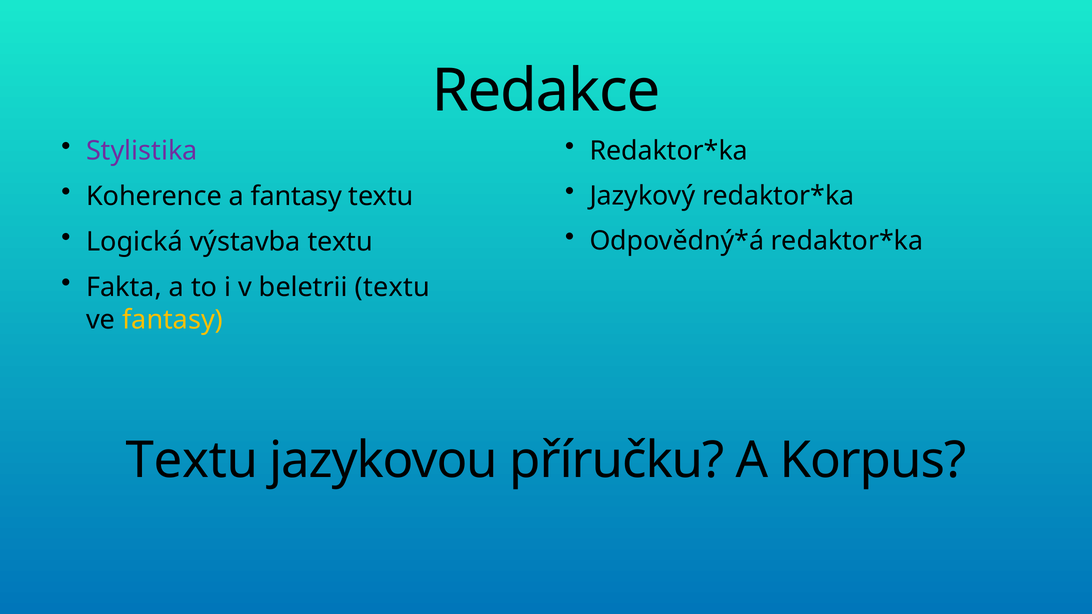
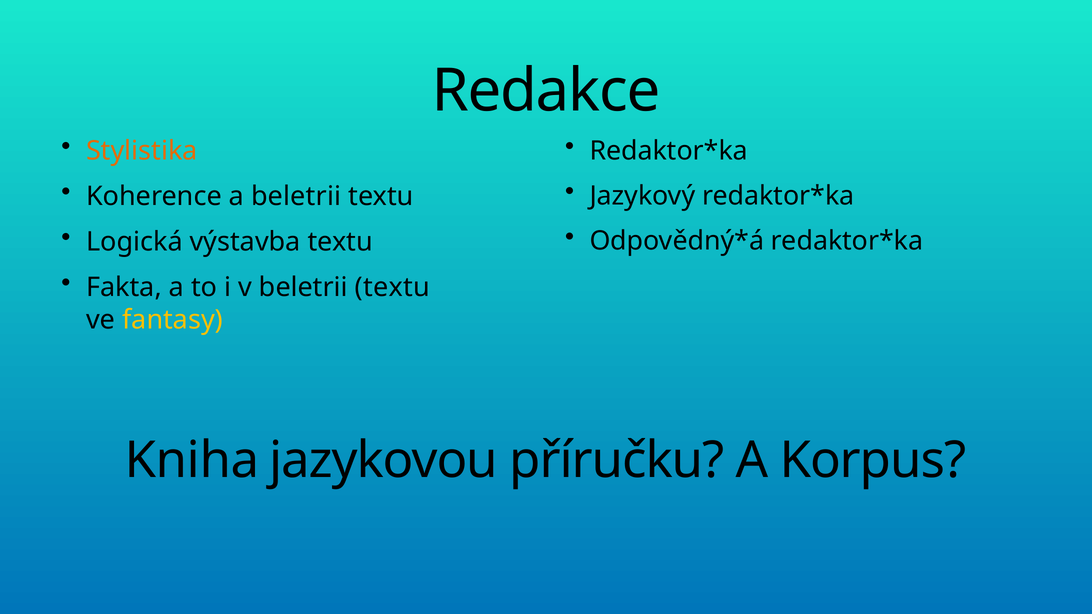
Stylistika colour: purple -> orange
a fantasy: fantasy -> beletrii
Textu at (192, 461): Textu -> Kniha
